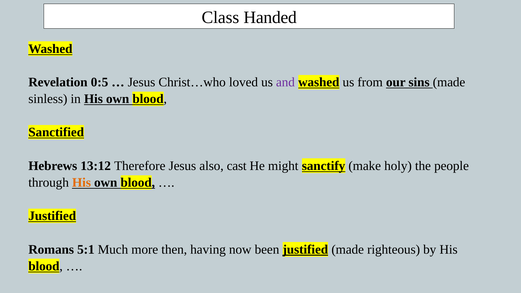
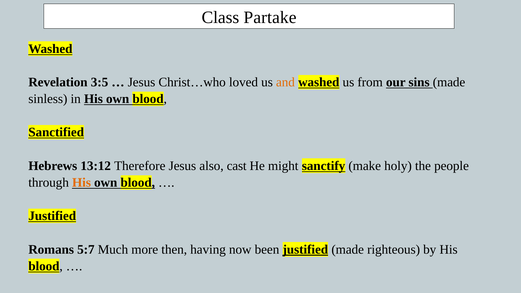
Handed: Handed -> Partake
0:5: 0:5 -> 3:5
and colour: purple -> orange
5:1: 5:1 -> 5:7
